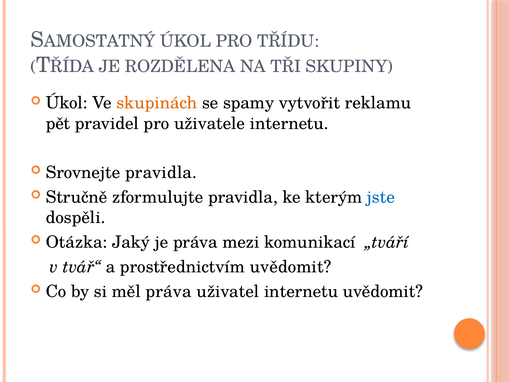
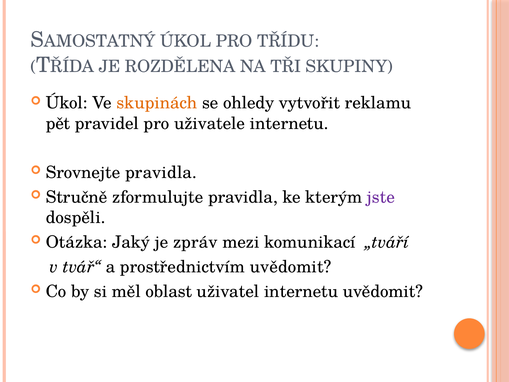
spamy: spamy -> ohledy
jste colour: blue -> purple
je práva: práva -> zpráv
měl práva: práva -> oblast
